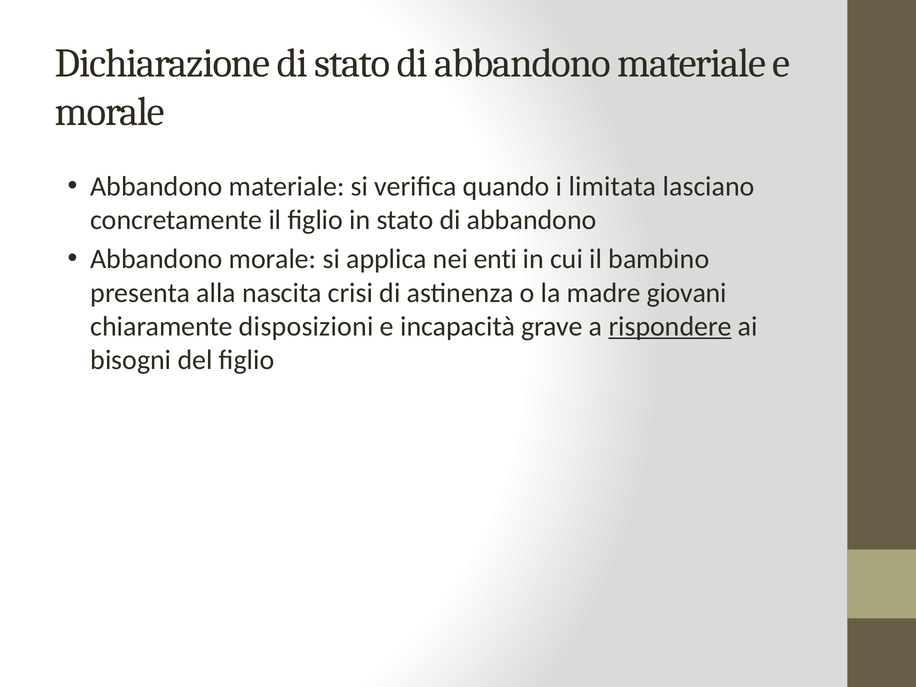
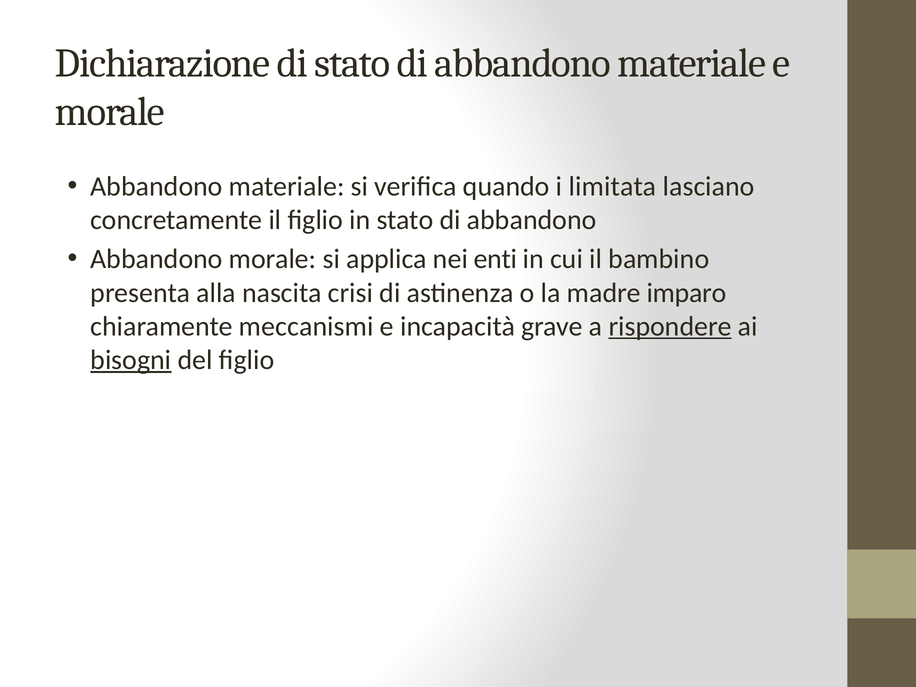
giovani: giovani -> imparo
disposizioni: disposizioni -> meccanismi
bisogni underline: none -> present
